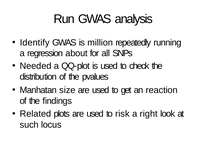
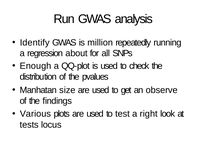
Needed: Needed -> Enough
reaction: reaction -> observe
Related: Related -> Various
risk: risk -> test
such: such -> tests
